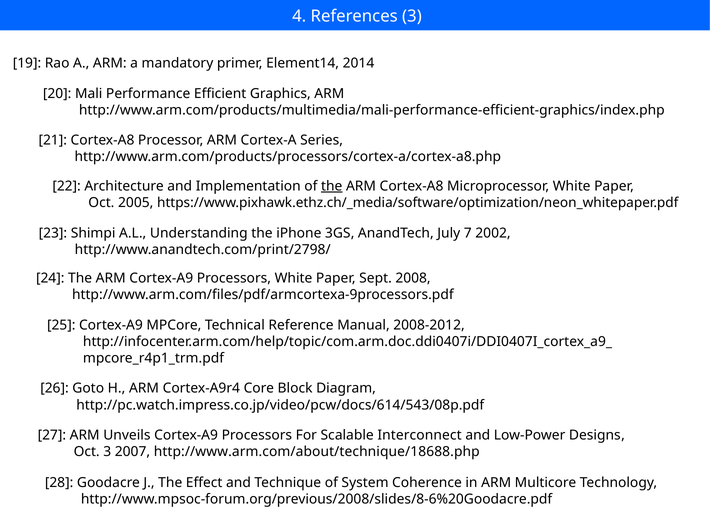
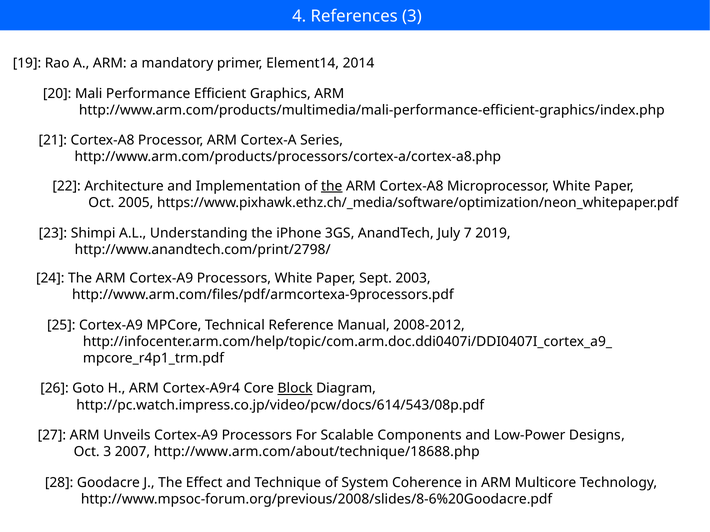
2002: 2002 -> 2019
2008: 2008 -> 2003
Block underline: none -> present
Interconnect: Interconnect -> Components
